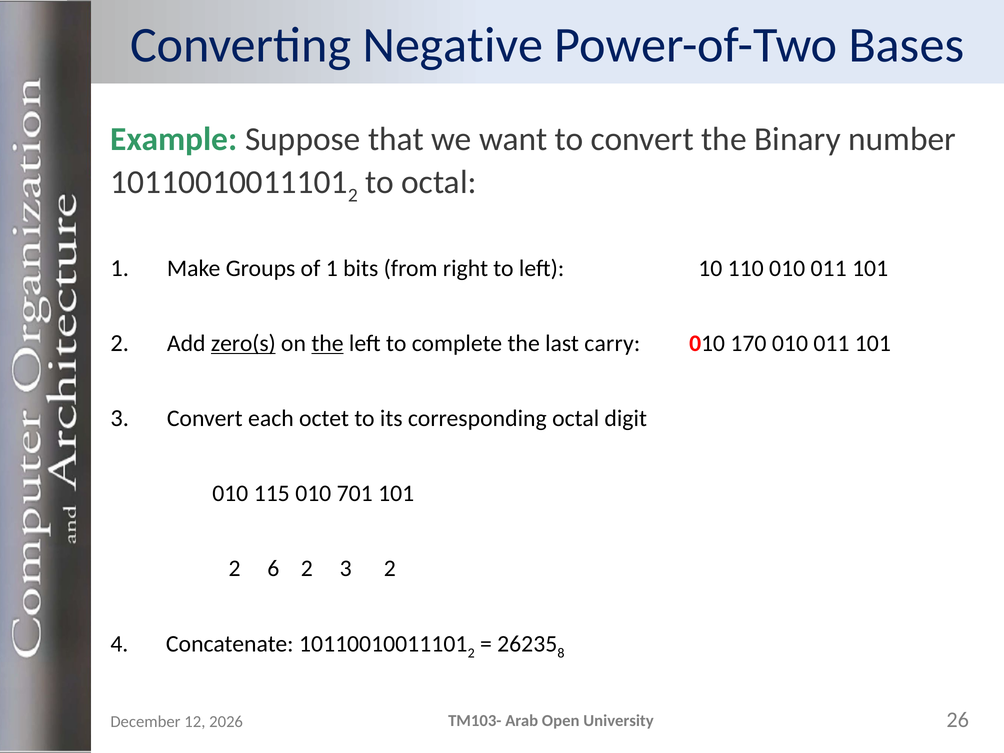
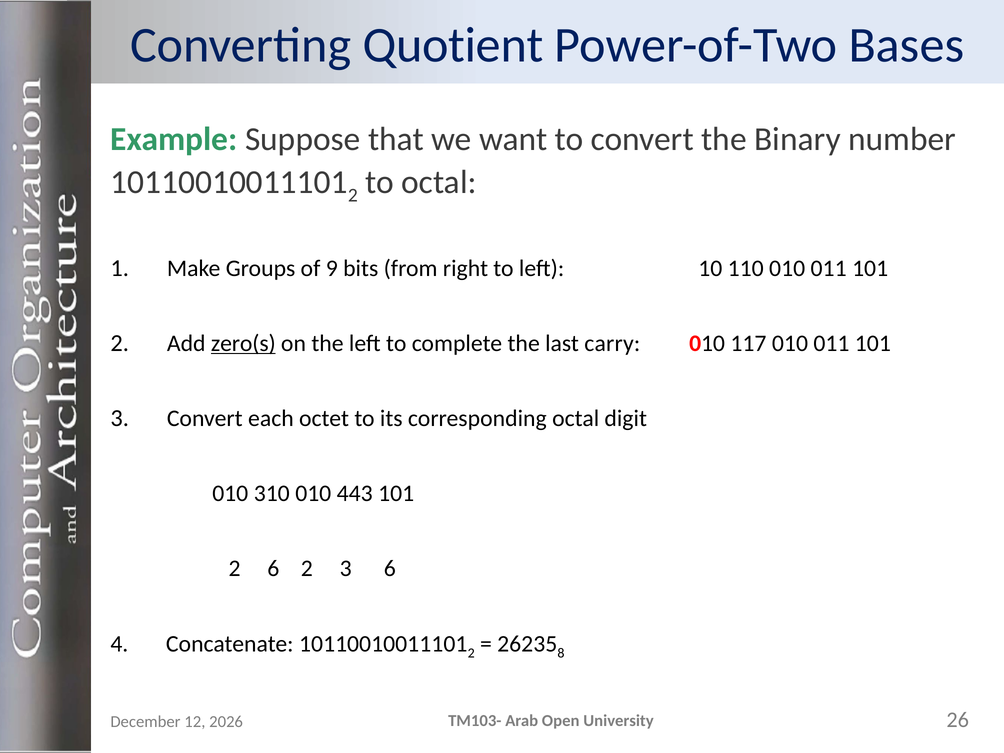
Negative: Negative -> Quotient
of 1: 1 -> 9
the at (327, 343) underline: present -> none
170: 170 -> 117
115: 115 -> 310
701: 701 -> 443
3 2: 2 -> 6
